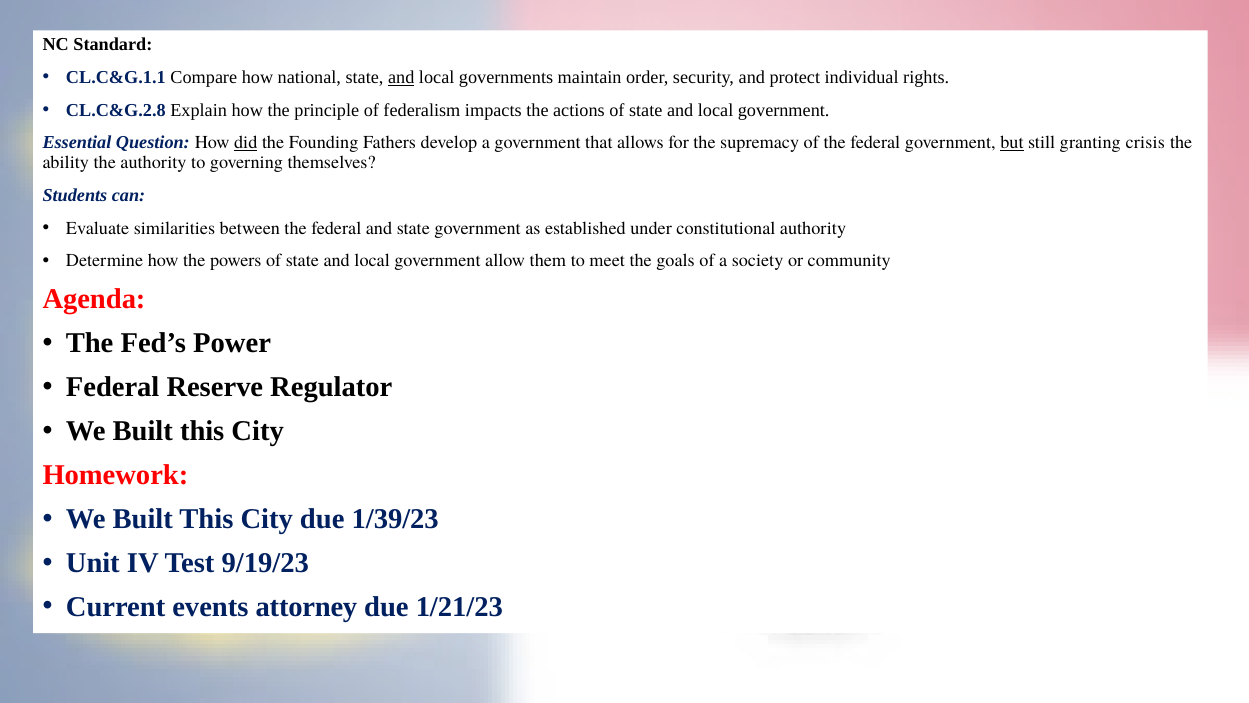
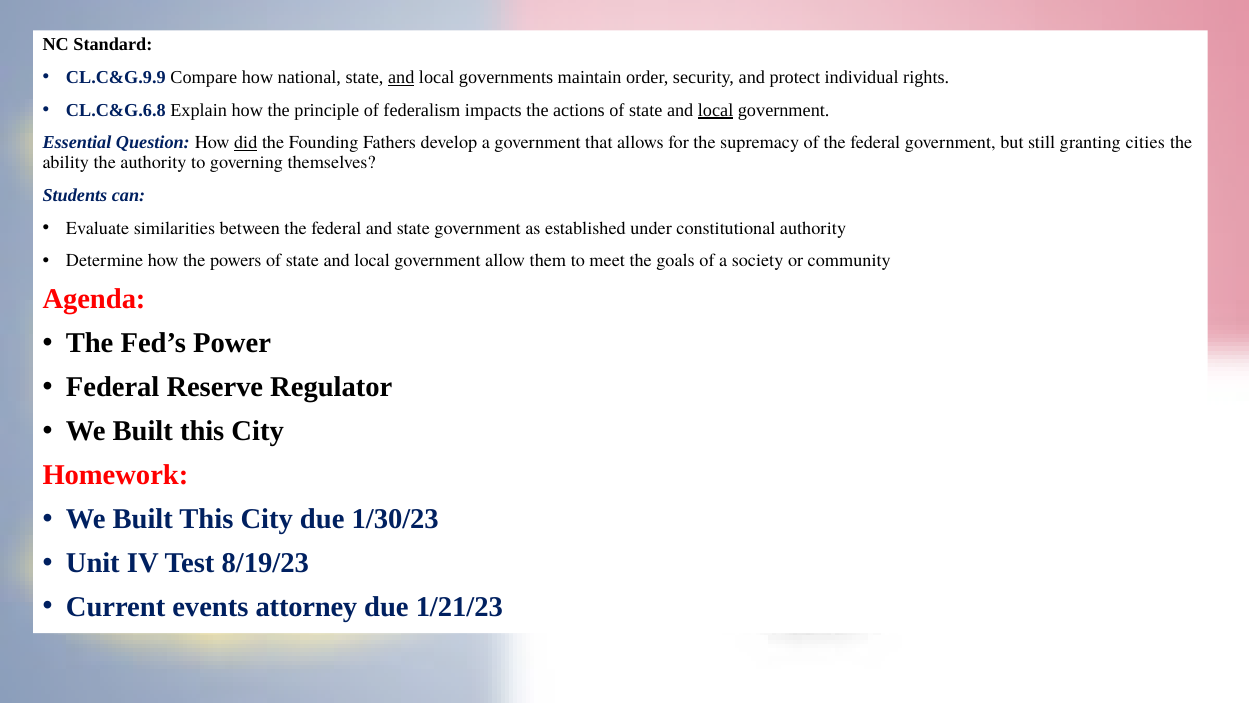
CL.C&G.1.1: CL.C&G.1.1 -> CL.C&G.9.9
CL.C&G.2.8: CL.C&G.2.8 -> CL.C&G.6.8
local at (716, 110) underline: none -> present
but underline: present -> none
crisis: crisis -> cities
1/39/23: 1/39/23 -> 1/30/23
9/19/23: 9/19/23 -> 8/19/23
